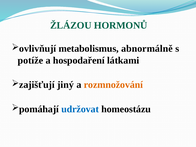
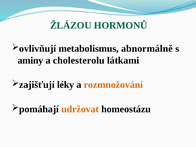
potíže: potíže -> aminy
hospodaření: hospodaření -> cholesterolu
jiný: jiný -> léky
udržovat colour: blue -> orange
